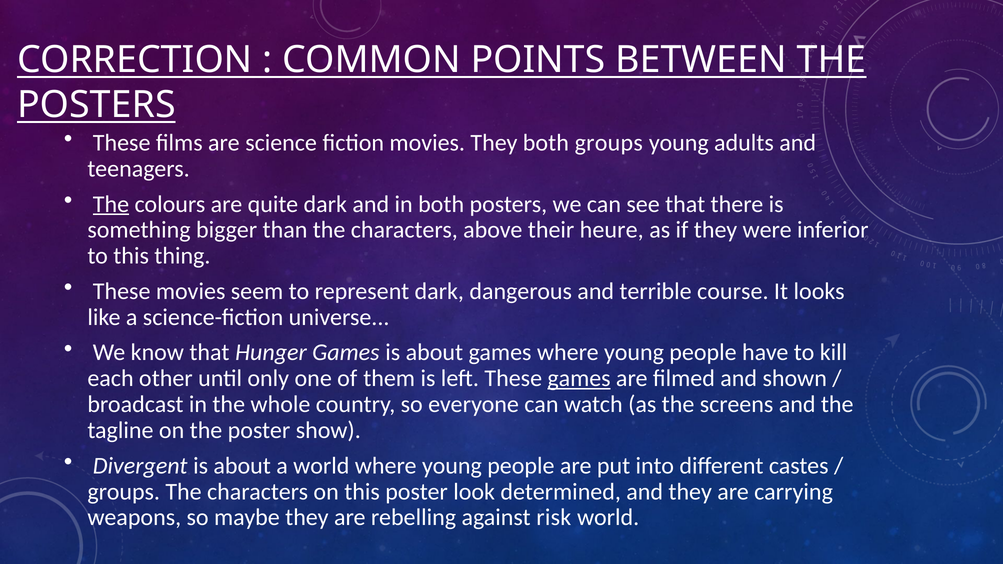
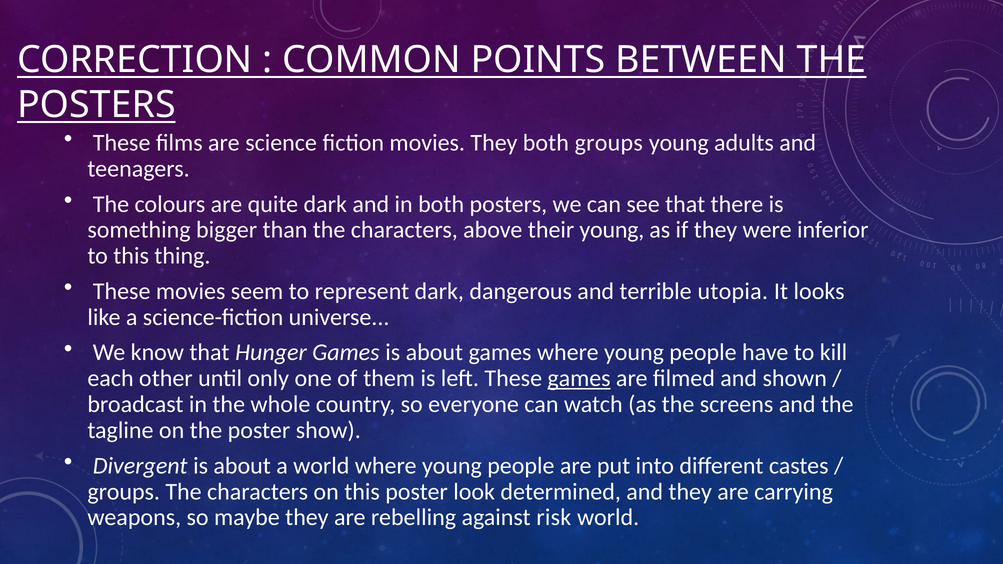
The at (111, 204) underline: present -> none
their heure: heure -> young
course: course -> utopia
